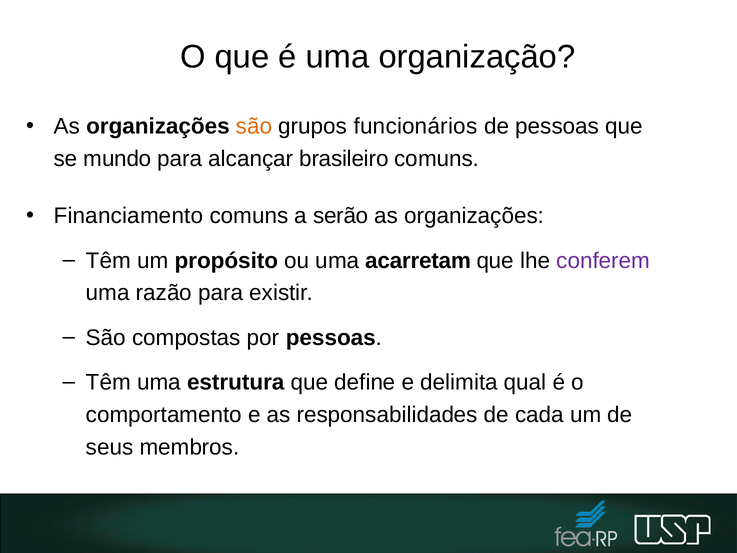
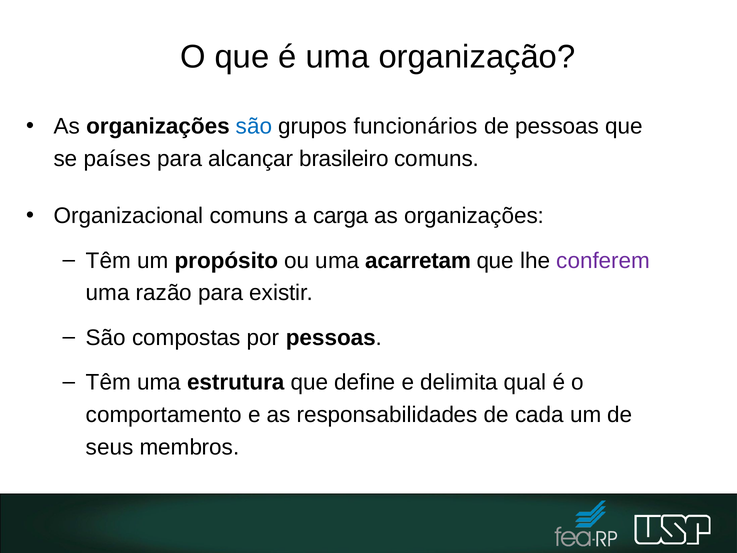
são at (254, 126) colour: orange -> blue
mundo: mundo -> países
Financiamento: Financiamento -> Organizacional
serão: serão -> carga
